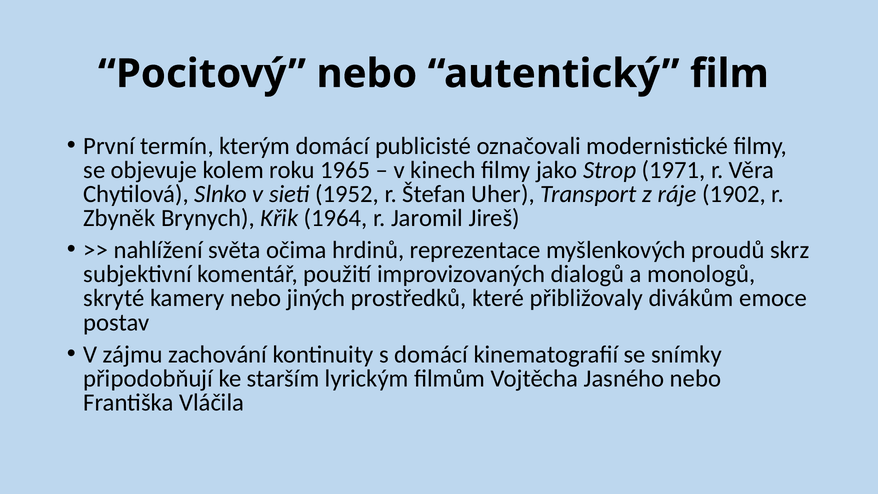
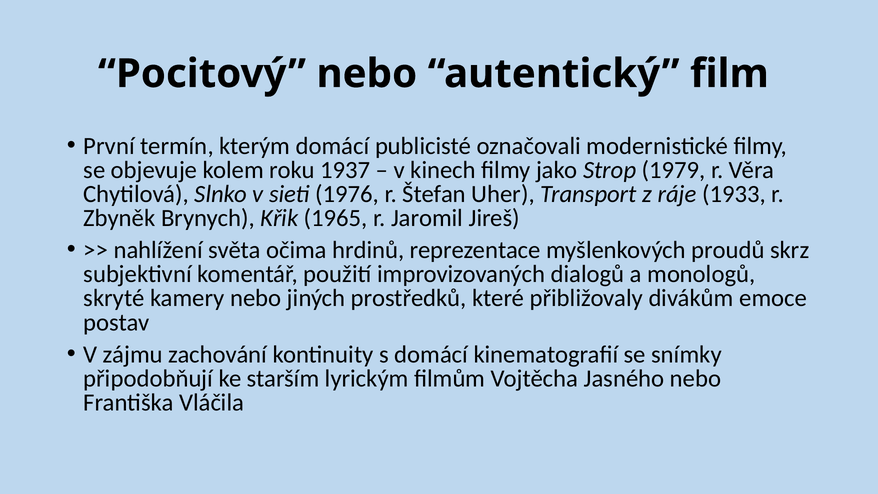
1965: 1965 -> 1937
1971: 1971 -> 1979
1952: 1952 -> 1976
1902: 1902 -> 1933
1964: 1964 -> 1965
